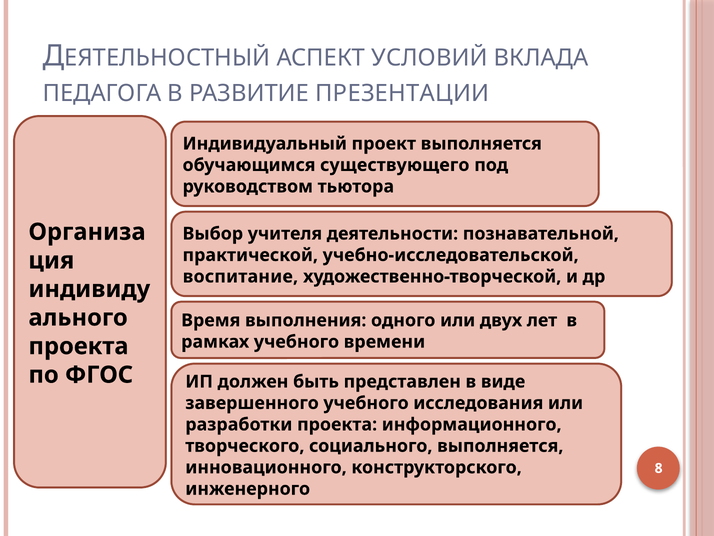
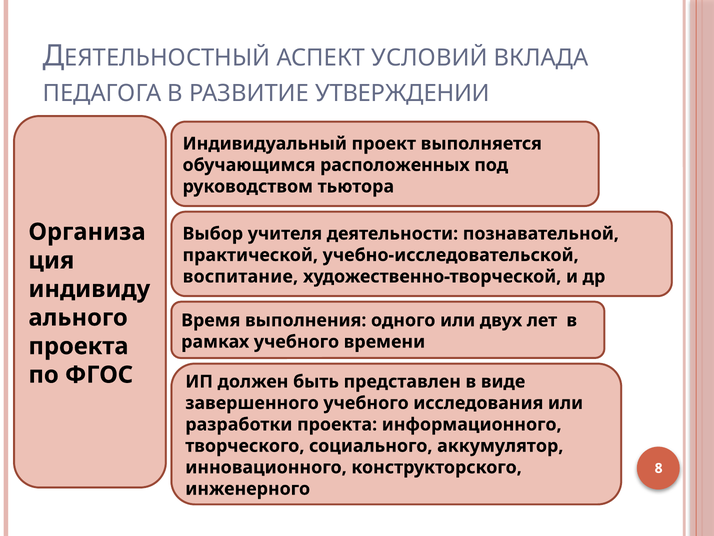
ПРЕЗЕНТАЦИИ: ПРЕЗЕНТАЦИИ -> УТВЕРЖДЕНИИ
существующего: существующего -> расположенных
социального выполняется: выполняется -> аккумулятор
